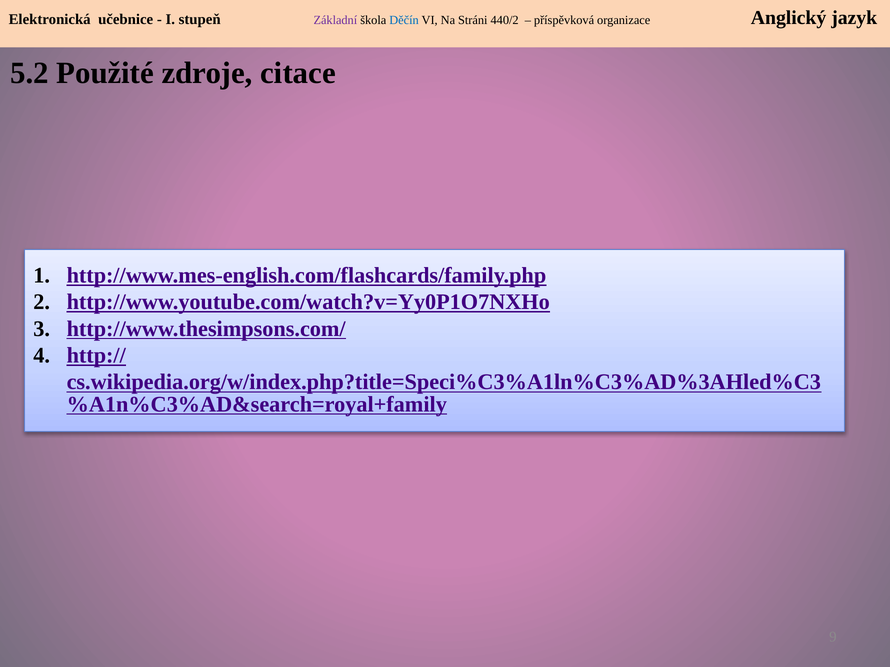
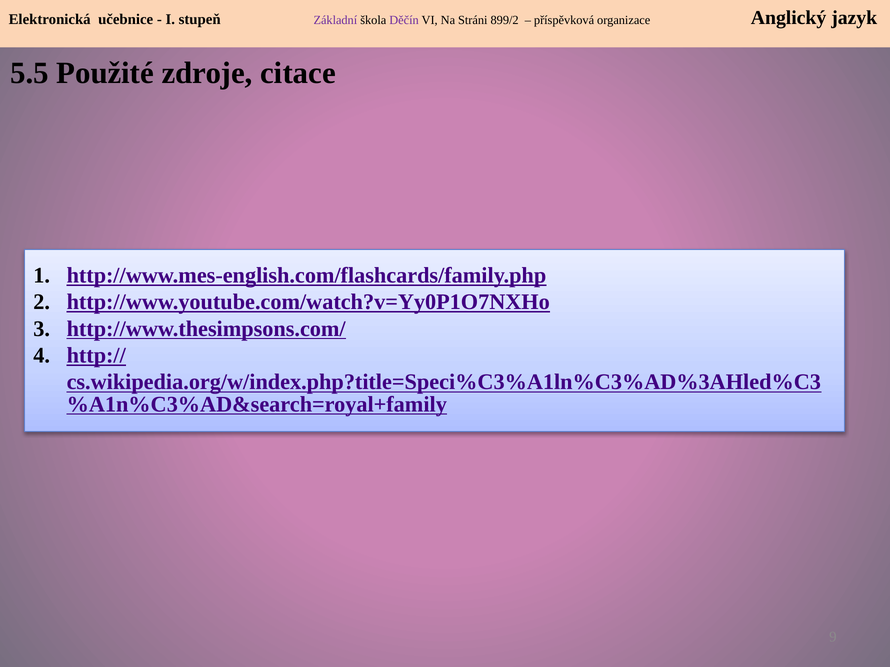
Děčín colour: blue -> purple
440/2: 440/2 -> 899/2
5.2: 5.2 -> 5.5
